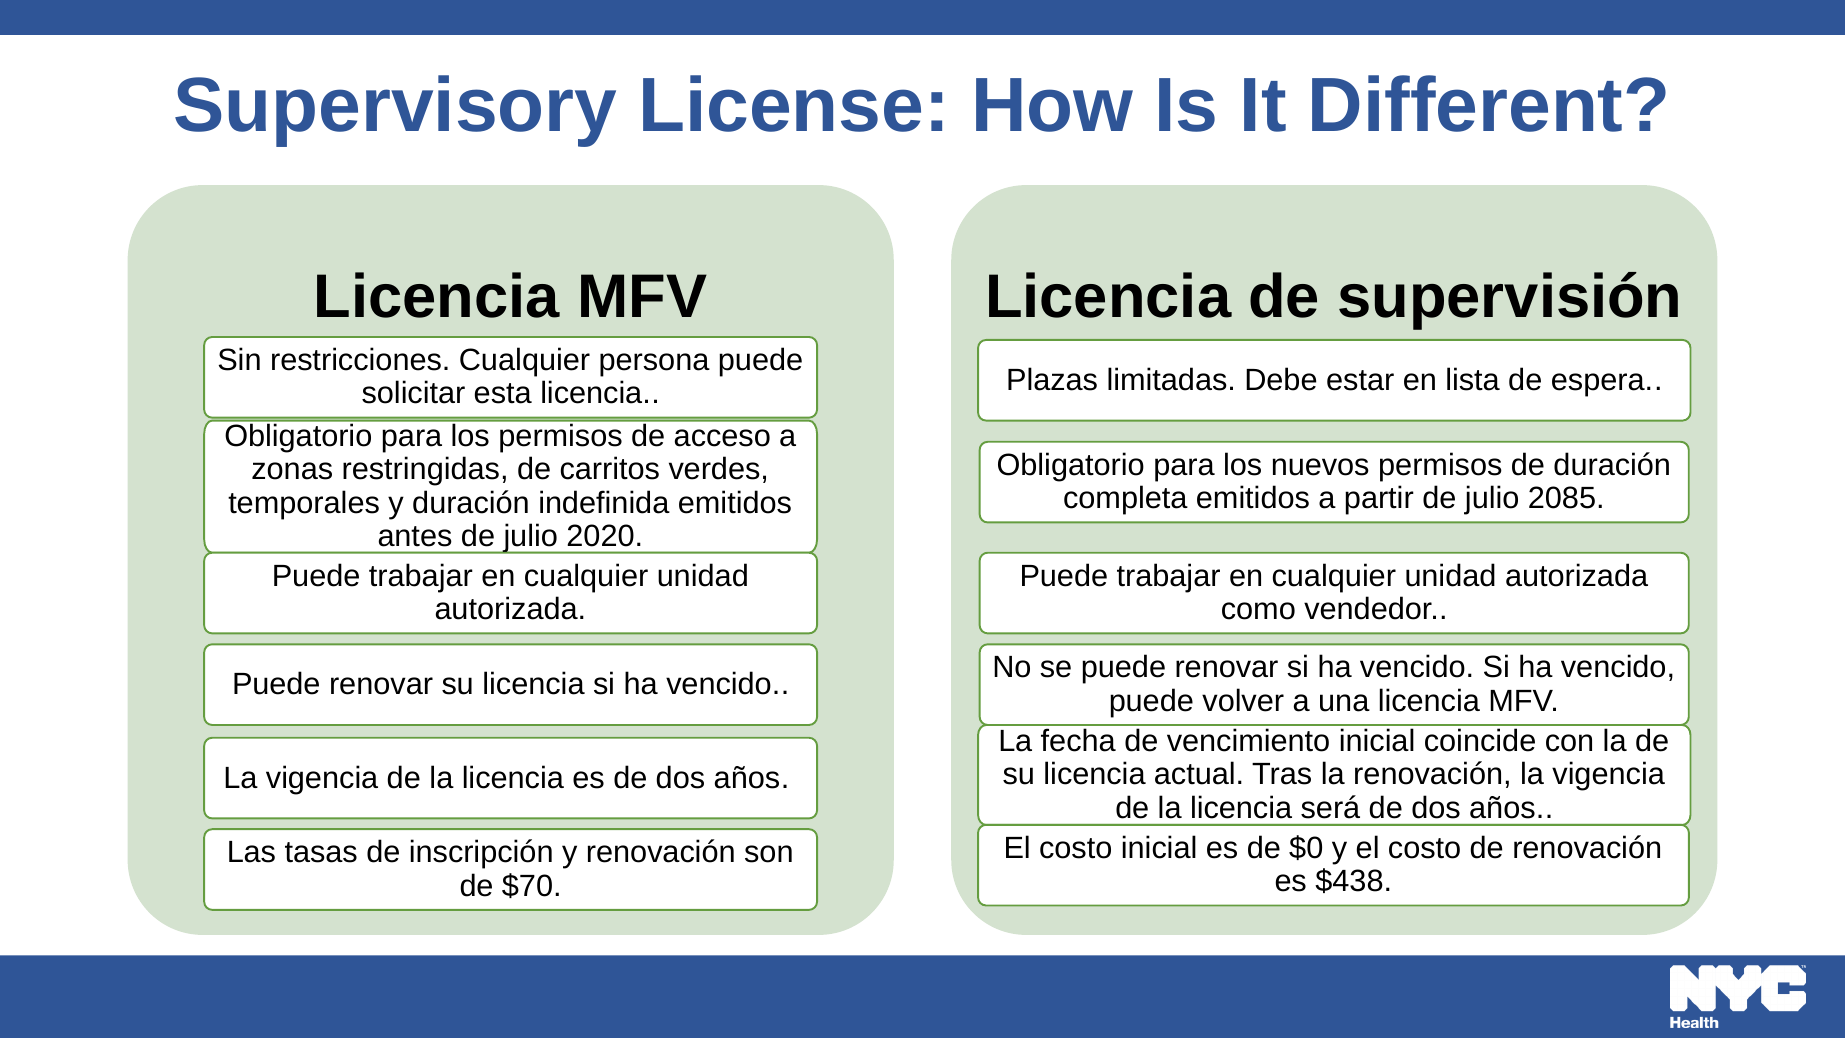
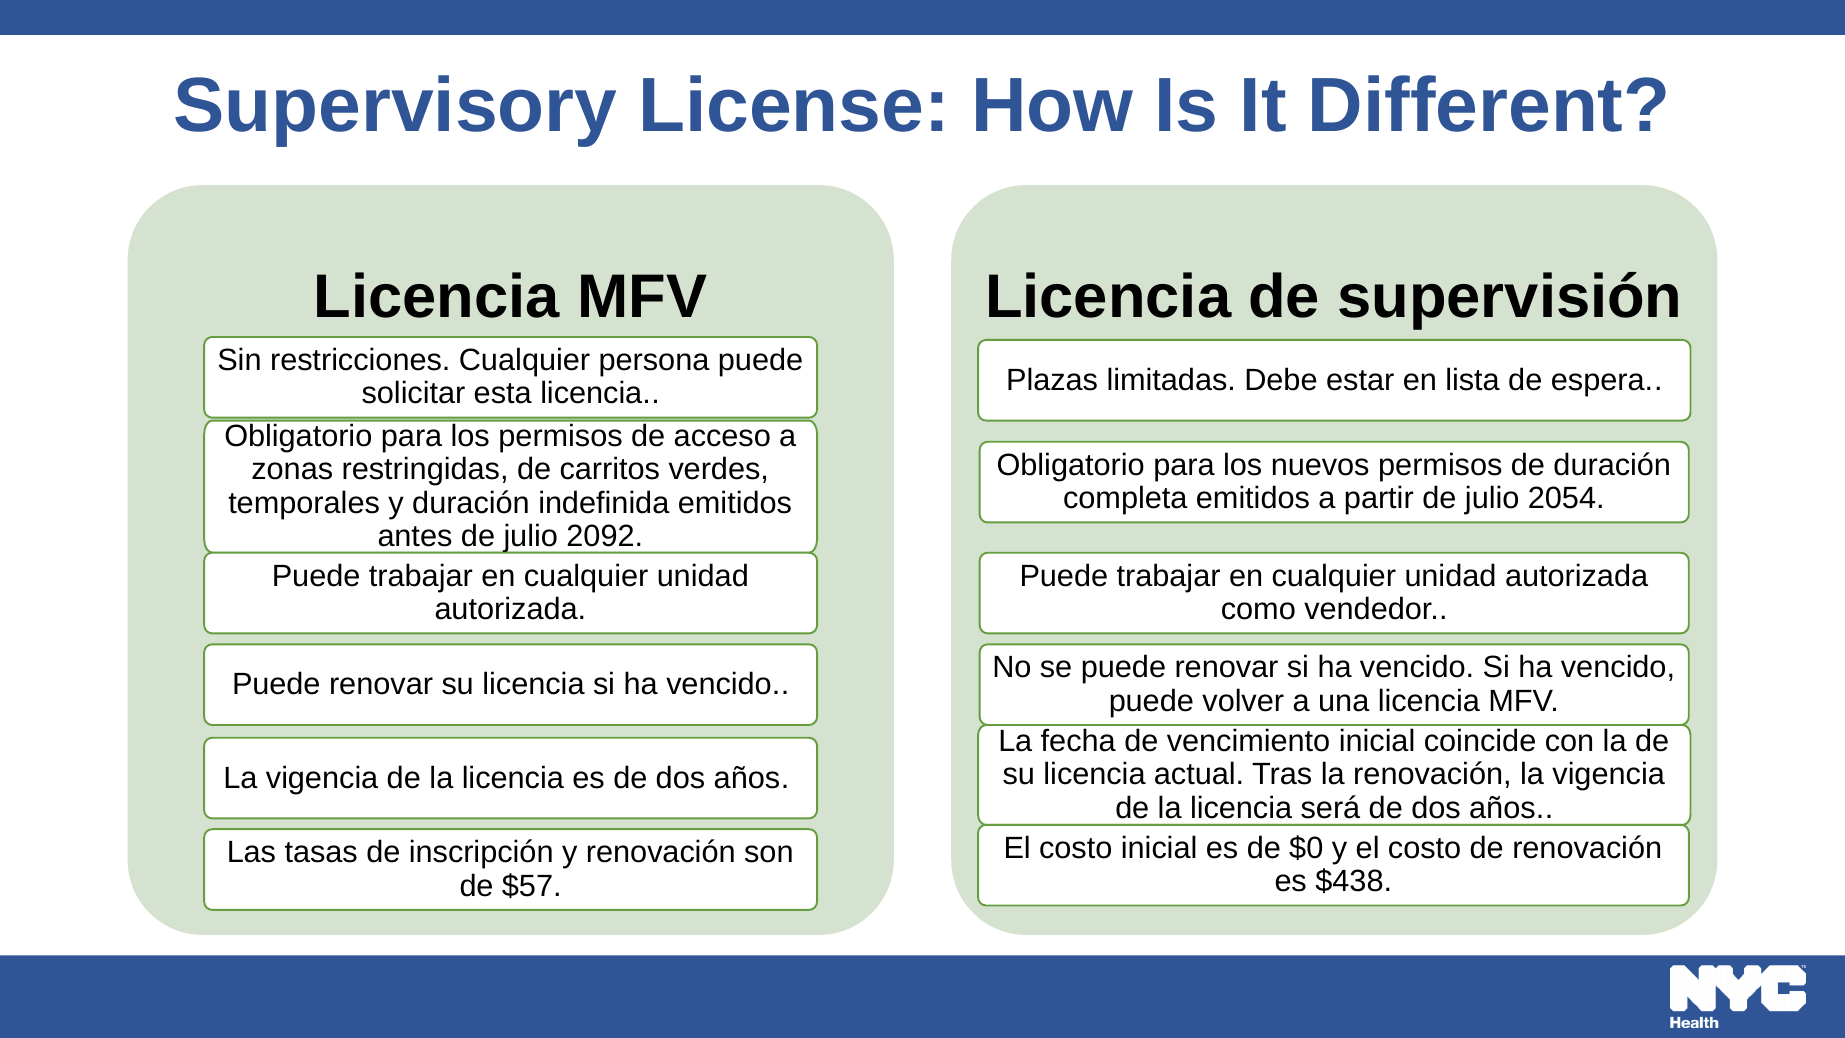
2085: 2085 -> 2054
2020: 2020 -> 2092
$70: $70 -> $57
